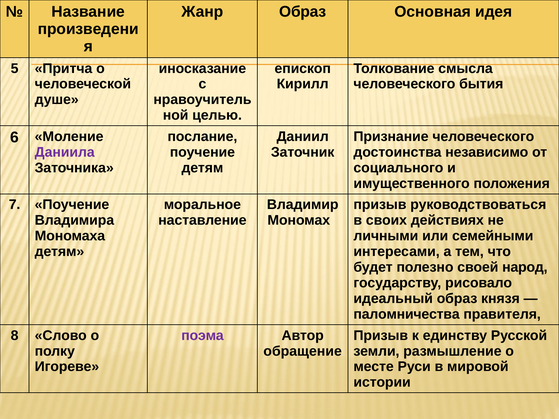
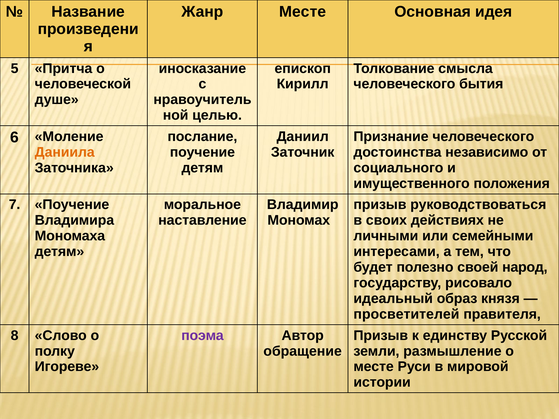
Жанр Образ: Образ -> Месте
Даниила colour: purple -> orange
паломничества: паломничества -> просветителей
